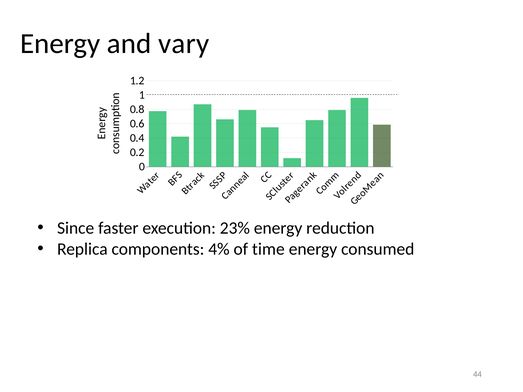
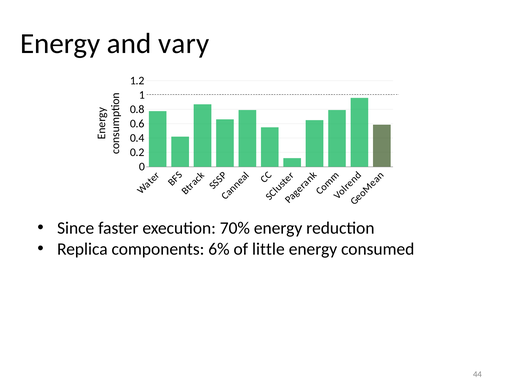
23%: 23% -> 70%
4%: 4% -> 6%
time: time -> little
